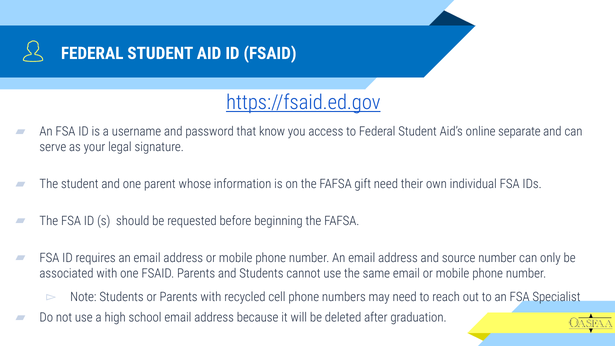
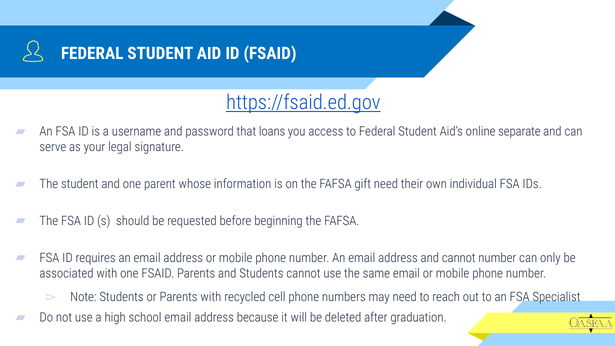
know: know -> loans
and source: source -> cannot
